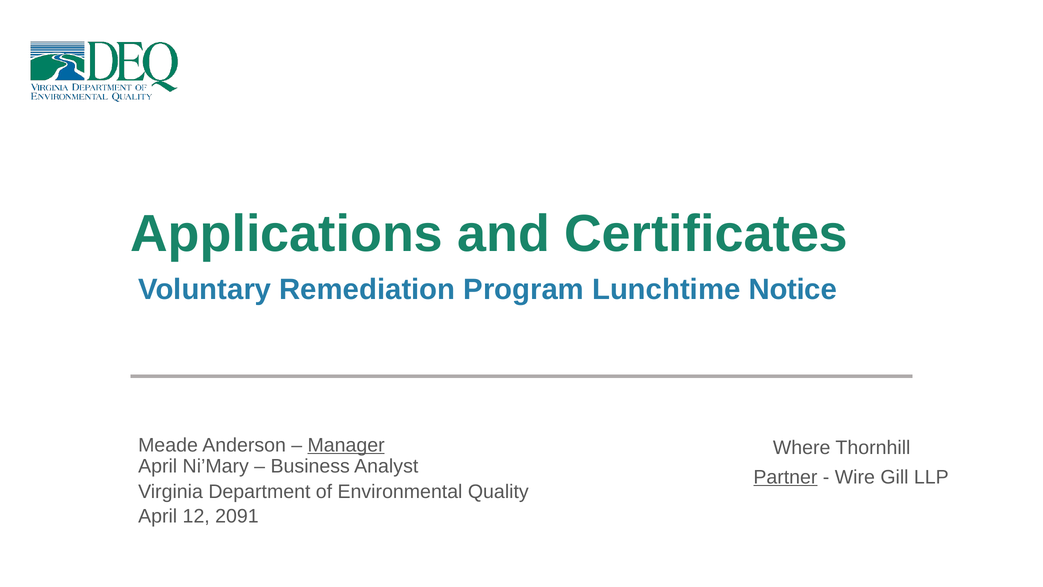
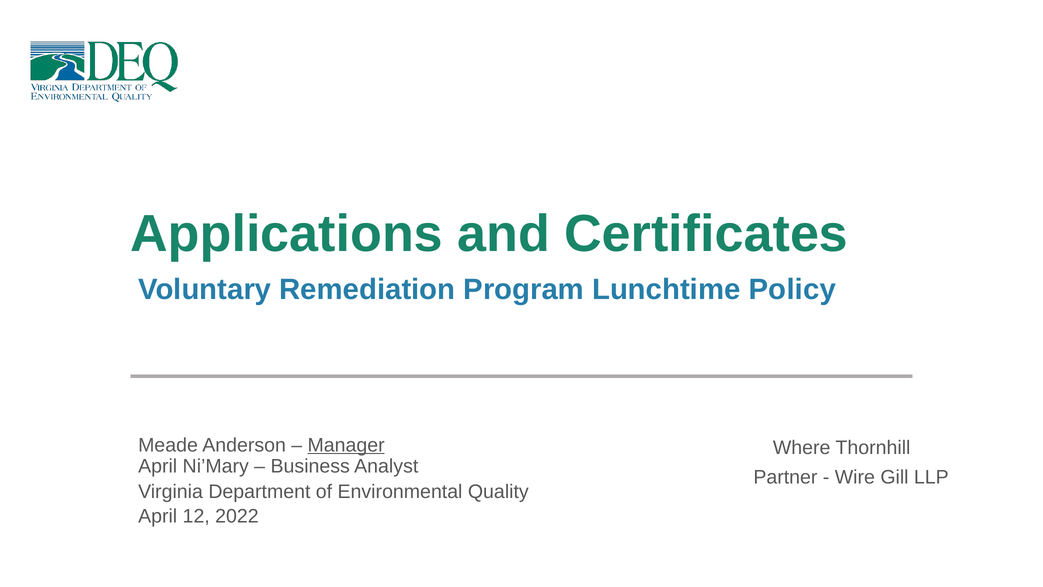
Notice: Notice -> Policy
Partner underline: present -> none
2091: 2091 -> 2022
